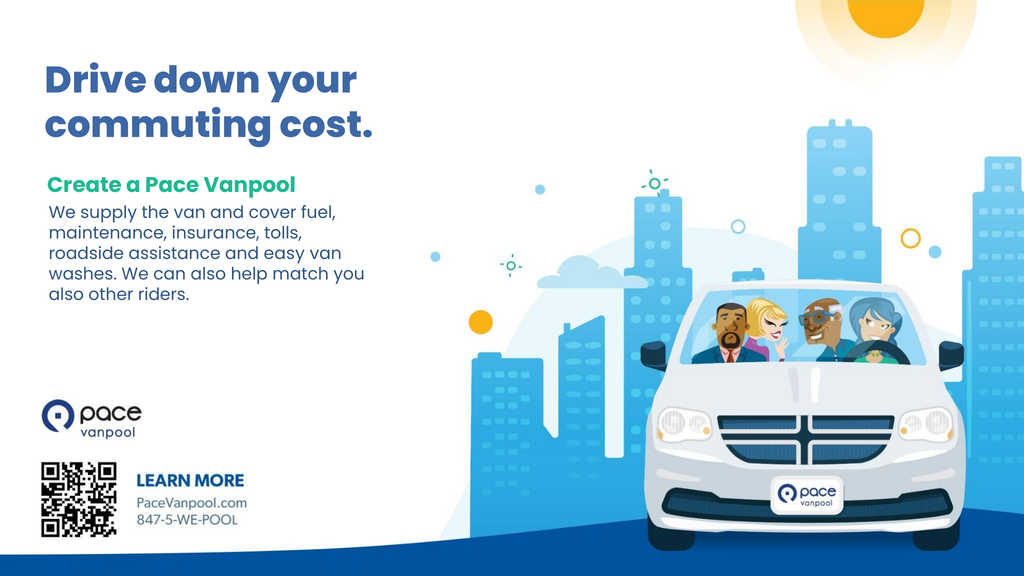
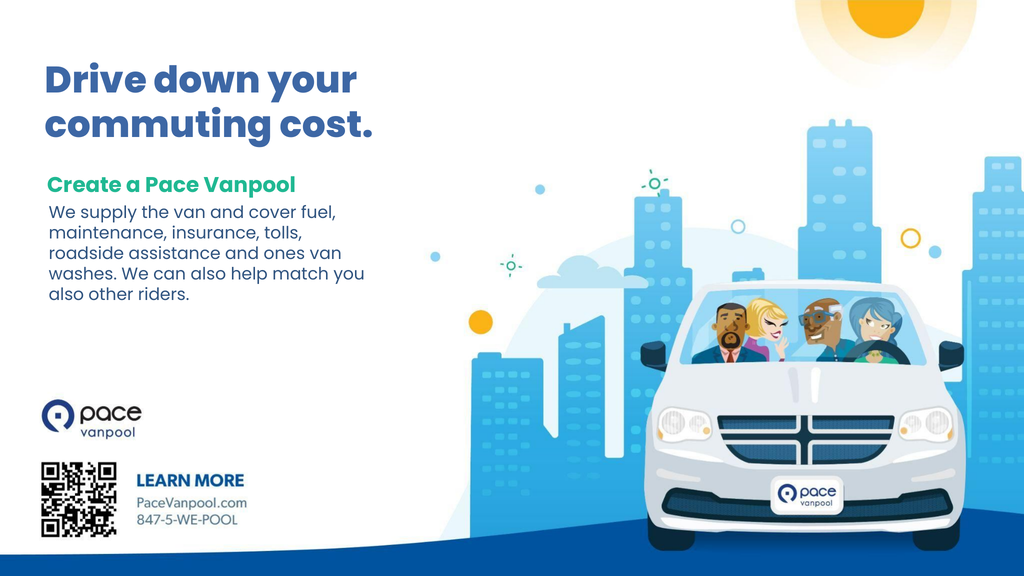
easy: easy -> ones
